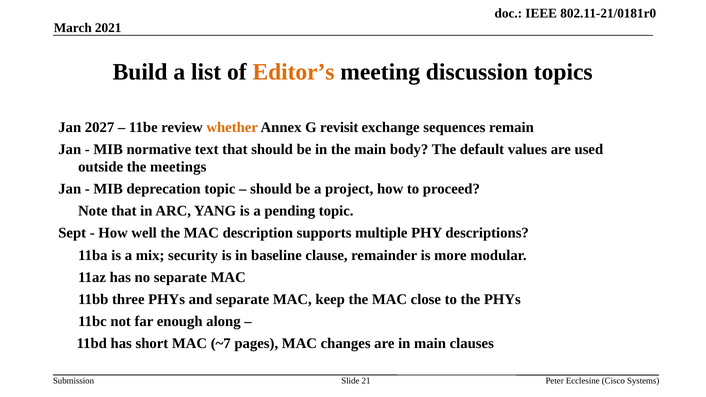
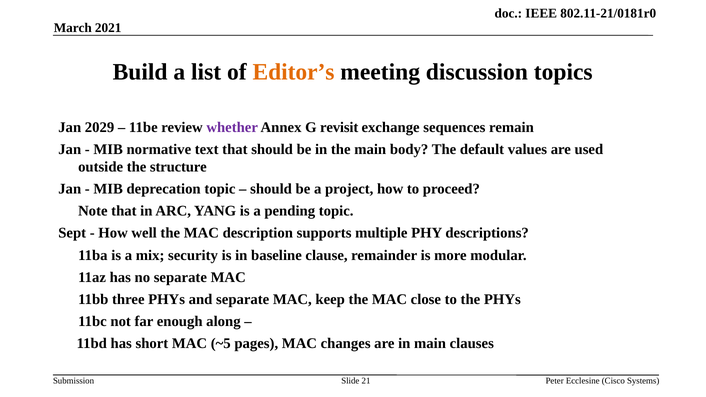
2027: 2027 -> 2029
whether colour: orange -> purple
meetings: meetings -> structure
~7: ~7 -> ~5
